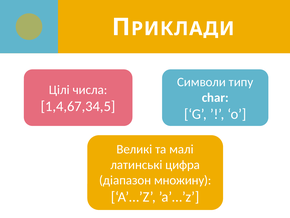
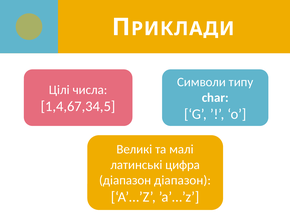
діапазон множину: множину -> діапазон
